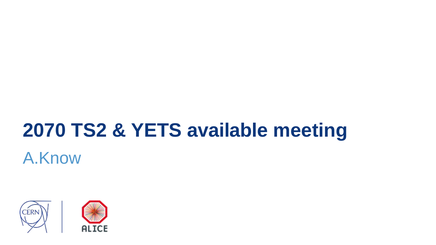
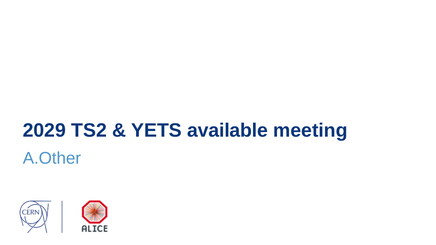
2070: 2070 -> 2029
A.Know: A.Know -> A.Other
